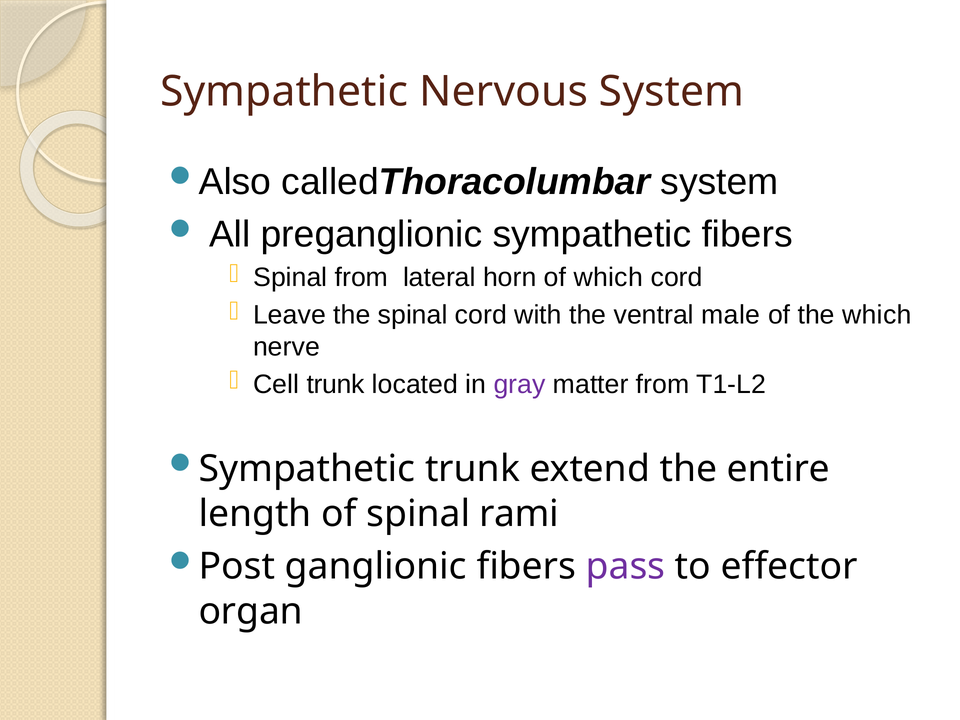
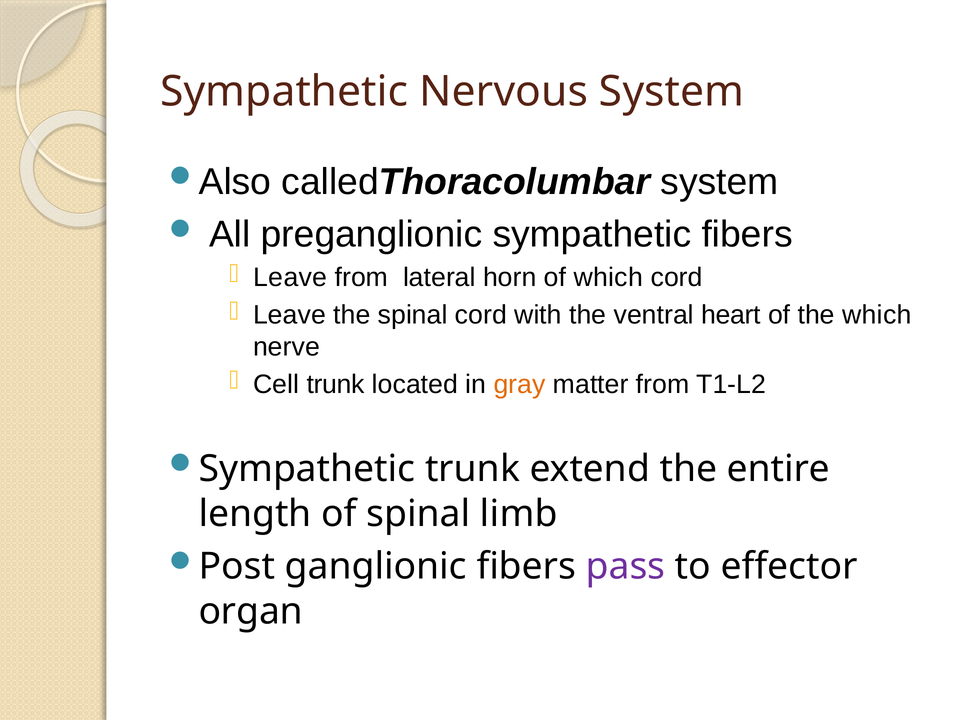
Spinal at (290, 278): Spinal -> Leave
male: male -> heart
gray colour: purple -> orange
rami: rami -> limb
